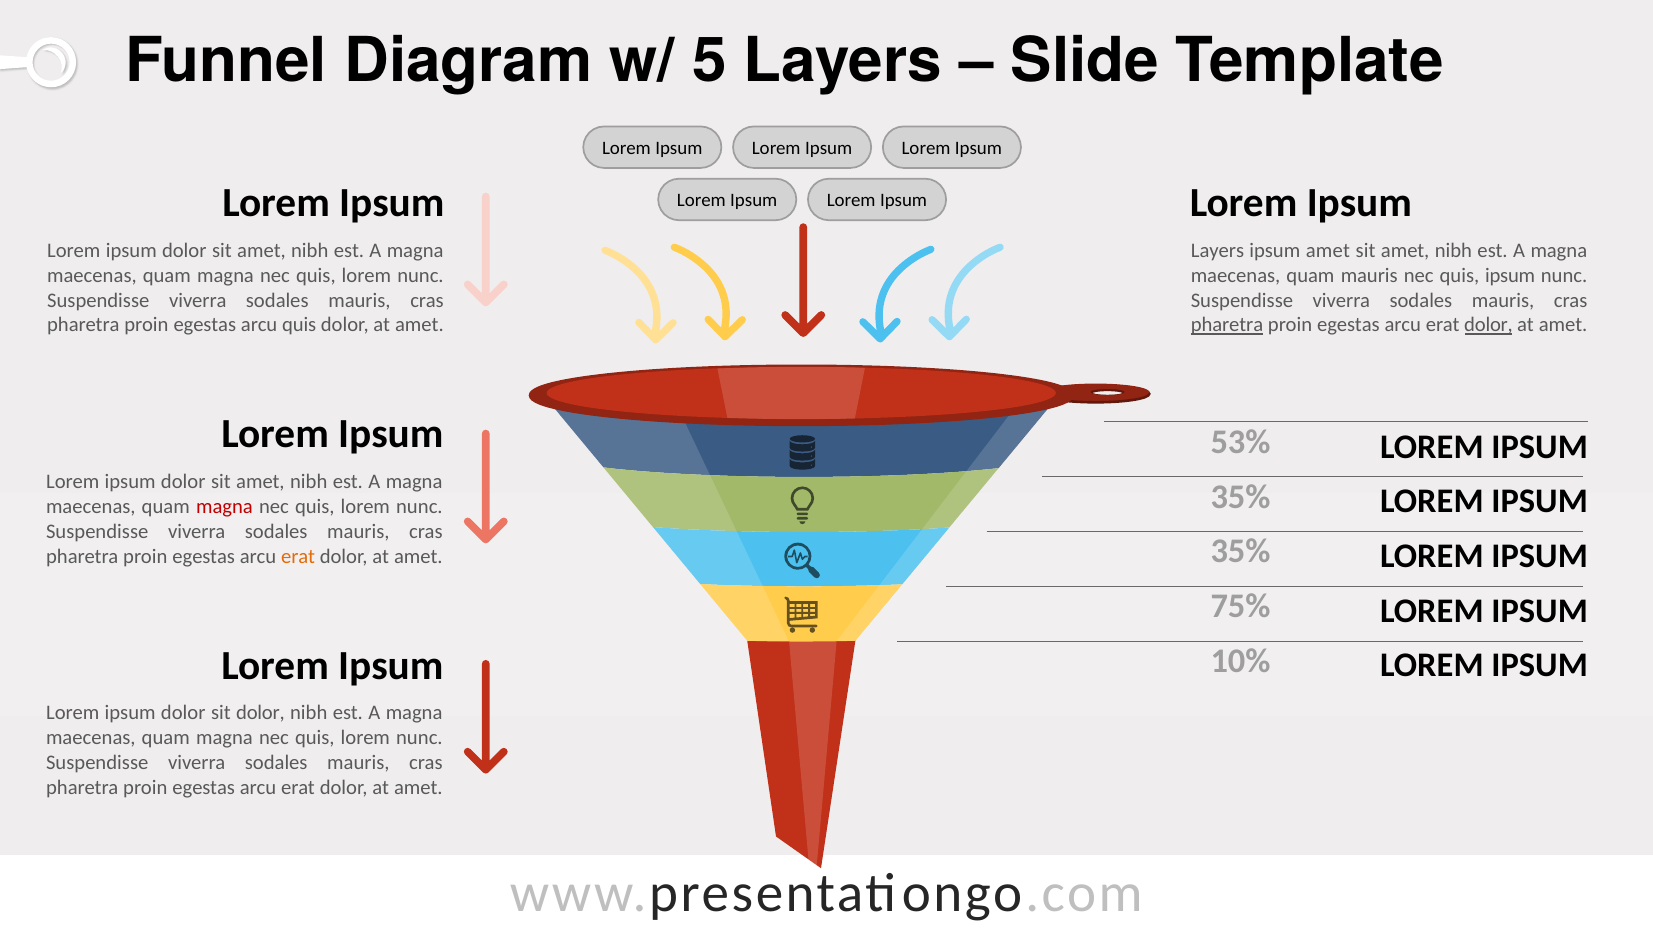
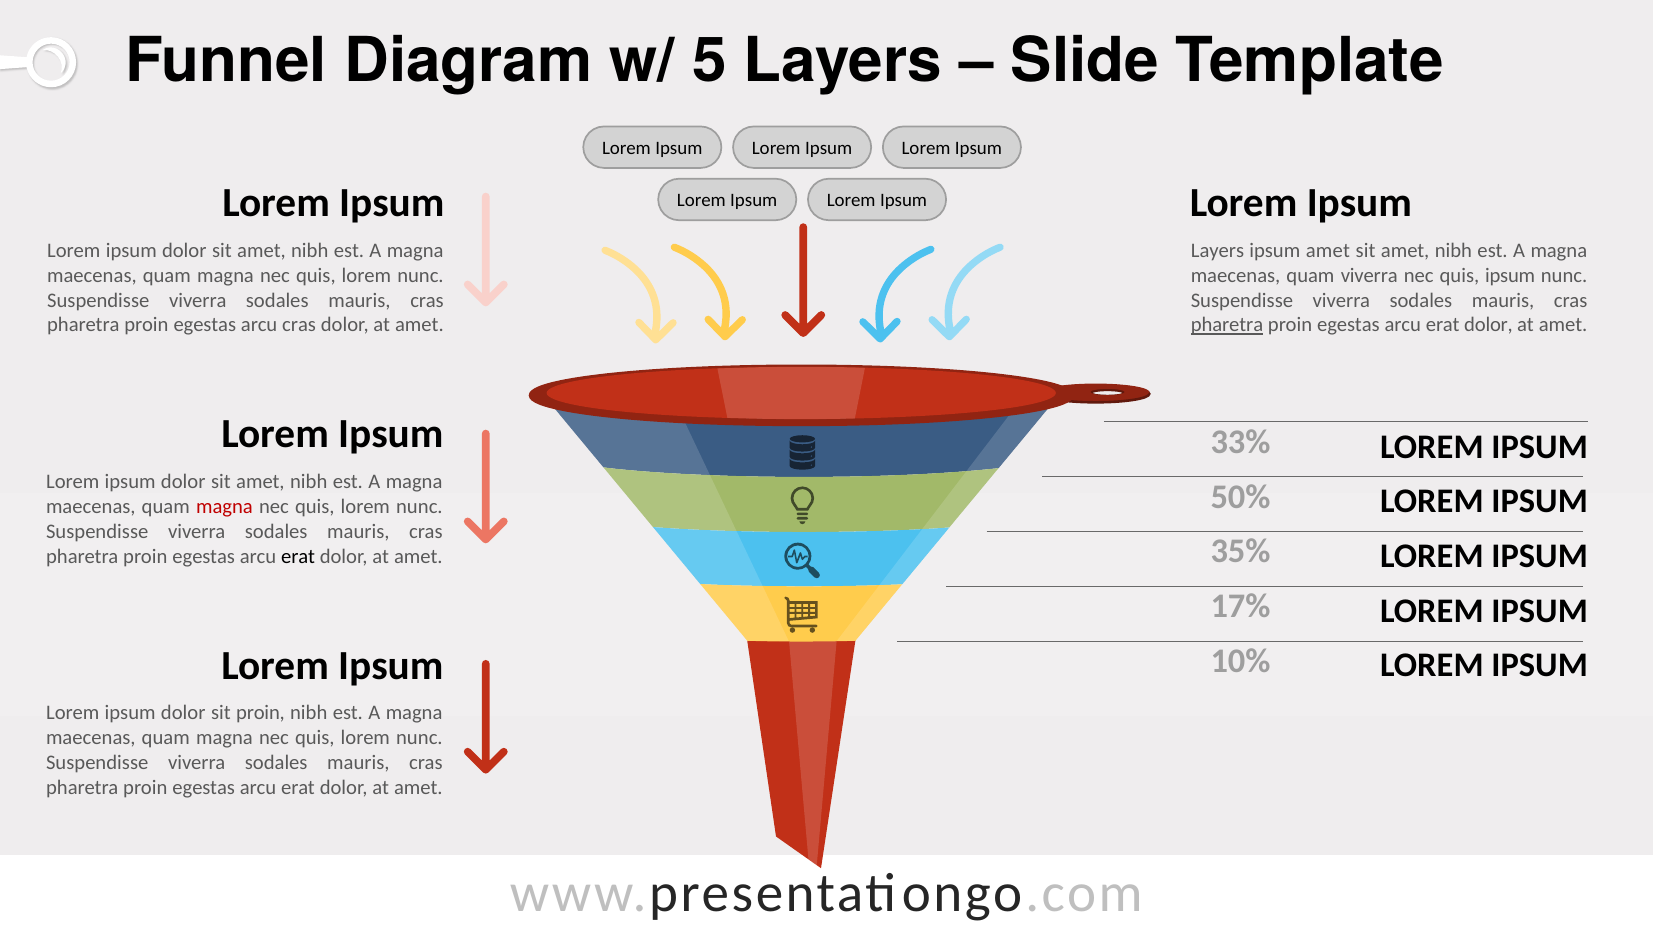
quam mauris: mauris -> viverra
arcu quis: quis -> cras
dolor at (1489, 325) underline: present -> none
53%: 53% -> 33%
35% at (1241, 497): 35% -> 50%
erat at (298, 556) colour: orange -> black
75%: 75% -> 17%
sit dolor: dolor -> proin
